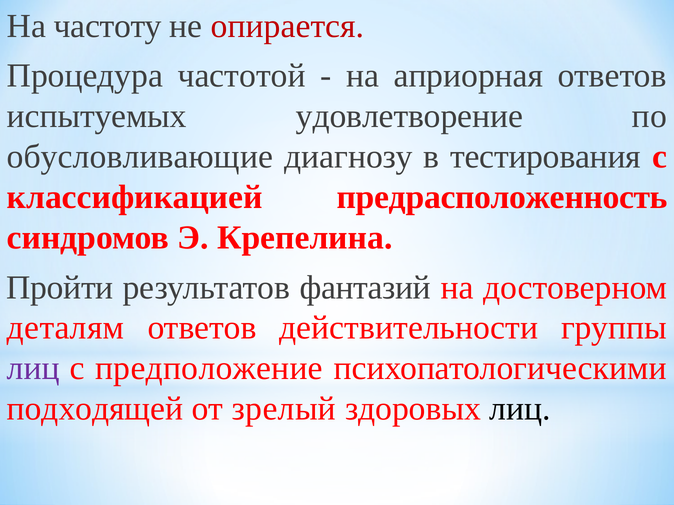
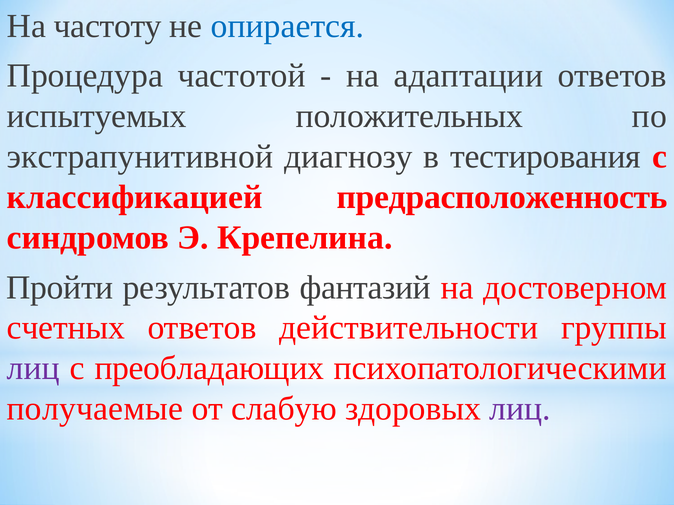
опирается colour: red -> blue
априорная: априорная -> адаптации
удовлетворение: удовлетворение -> положительных
обусловливающие: обусловливающие -> экстрапунитивной
деталям: деталям -> счетных
предположение: предположение -> преобладающих
подходящей: подходящей -> получаемые
зрелый: зрелый -> слабую
лиц at (520, 409) colour: black -> purple
